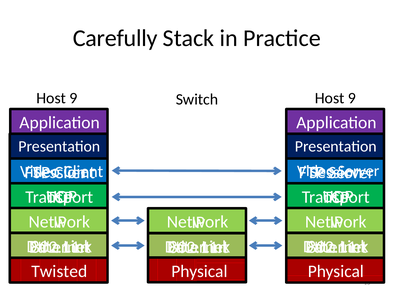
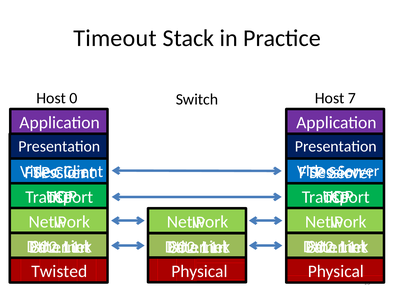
Carefully: Carefully -> Timeout
9 at (73, 98): 9 -> 0
Switch Host 9: 9 -> 7
